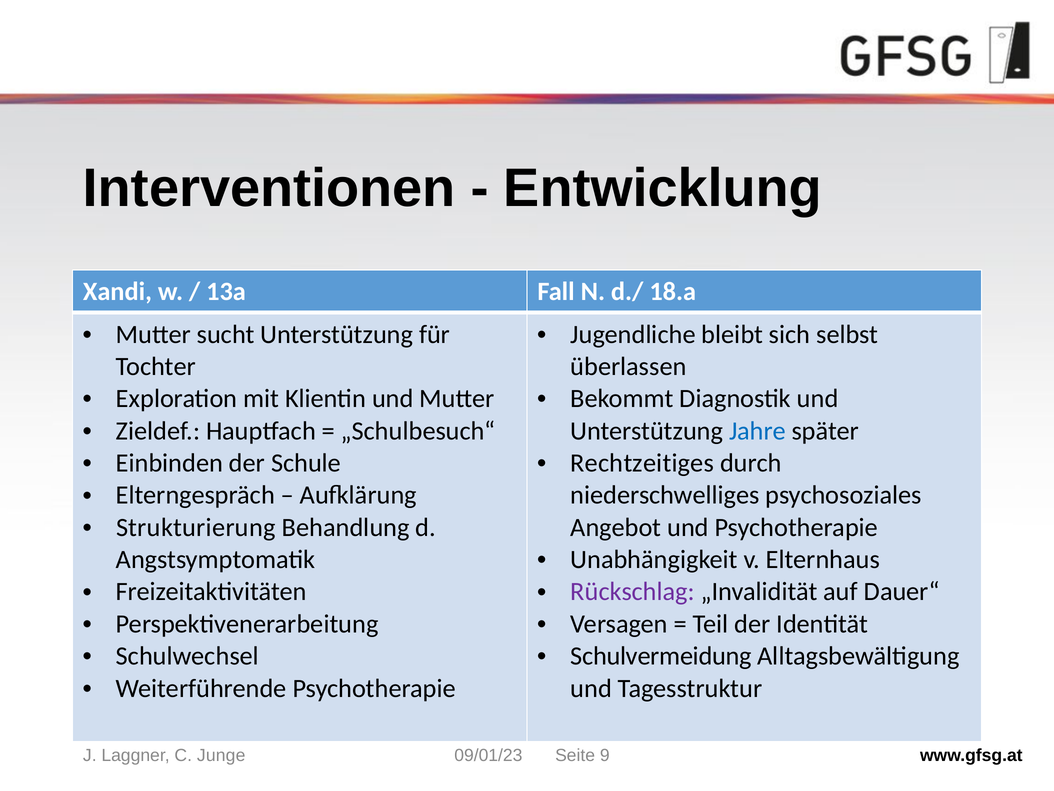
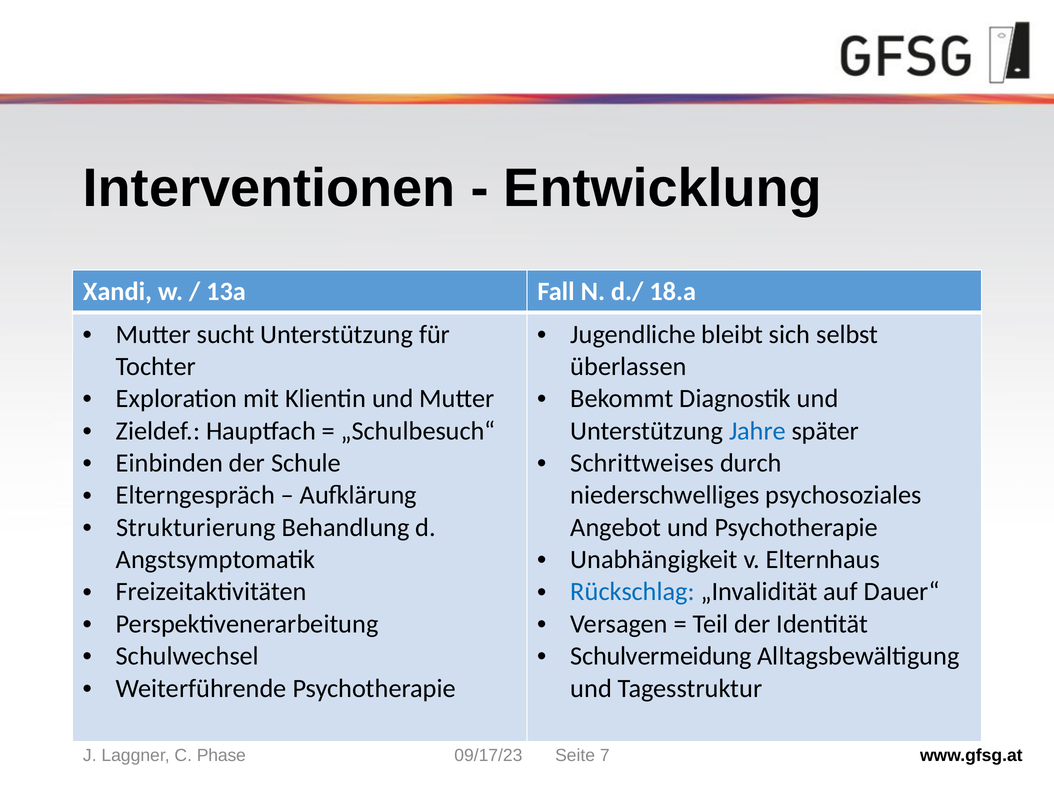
Rechtzeitiges: Rechtzeitiges -> Schrittweises
Rückschlag colour: purple -> blue
Junge: Junge -> Phase
09/01/23: 09/01/23 -> 09/17/23
9: 9 -> 7
